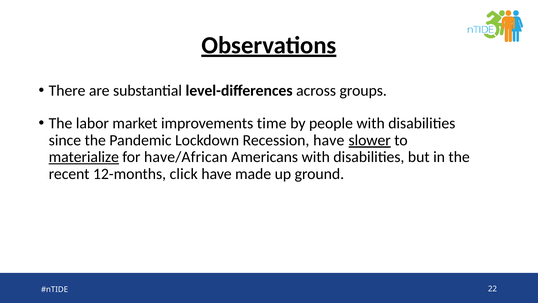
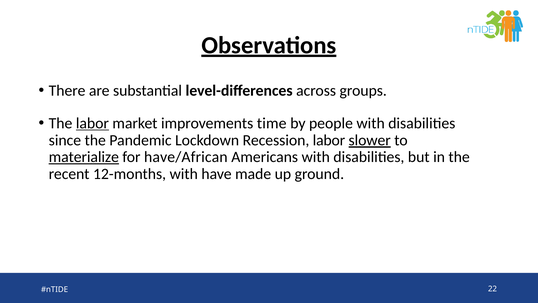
labor at (92, 123) underline: none -> present
Recession have: have -> labor
12-months click: click -> with
